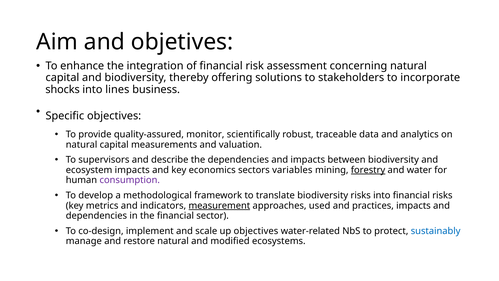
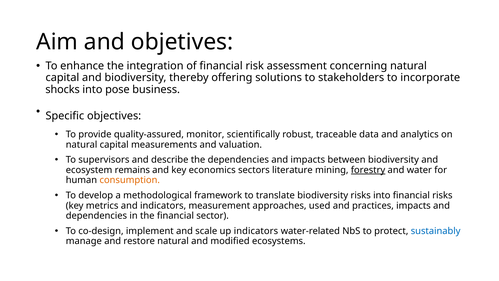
lines: lines -> pose
ecosystem impacts: impacts -> remains
variables: variables -> literature
consumption colour: purple -> orange
measurement underline: present -> none
up objectives: objectives -> indicators
